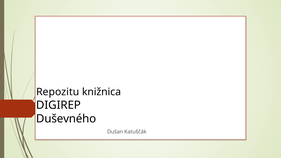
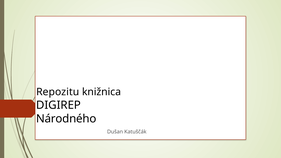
Duševného: Duševného -> Národného
